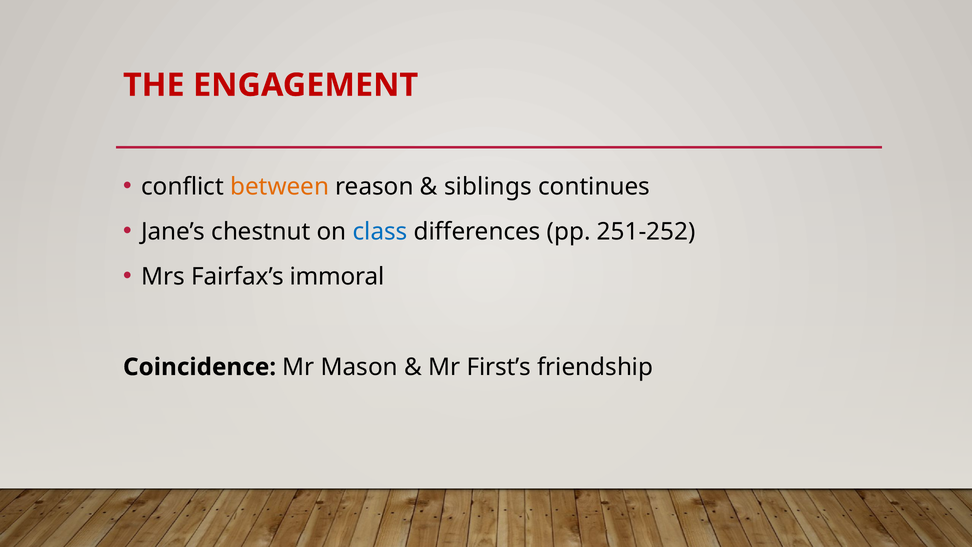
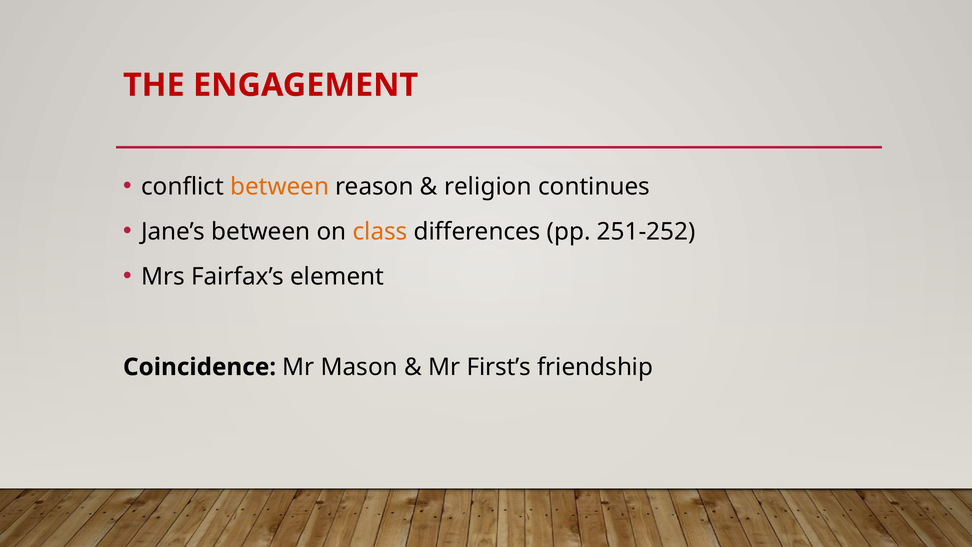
siblings: siblings -> religion
Jane’s chestnut: chestnut -> between
class colour: blue -> orange
immoral: immoral -> element
